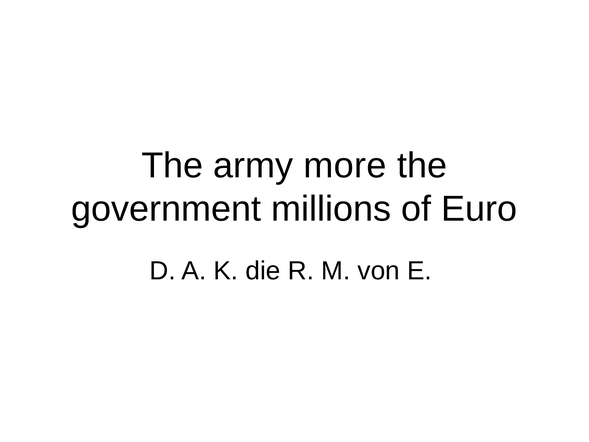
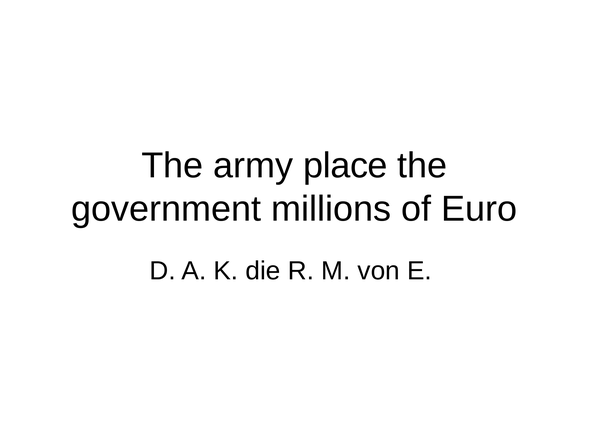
more: more -> place
